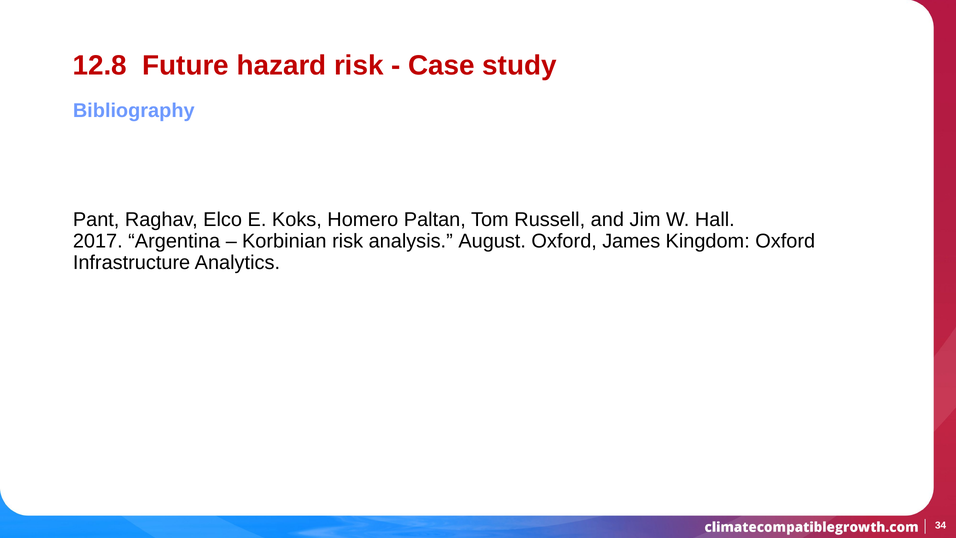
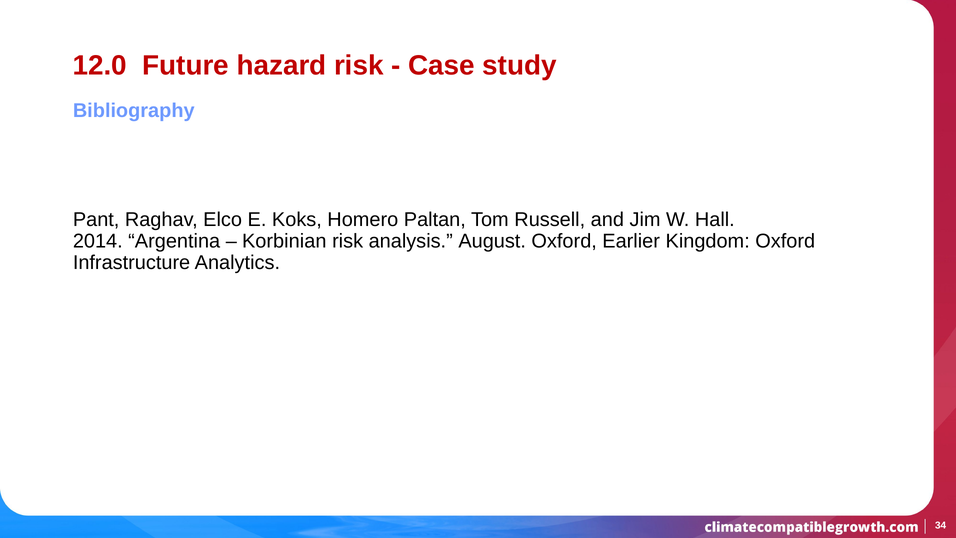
12.8: 12.8 -> 12.0
2017: 2017 -> 2014
James: James -> Earlier
